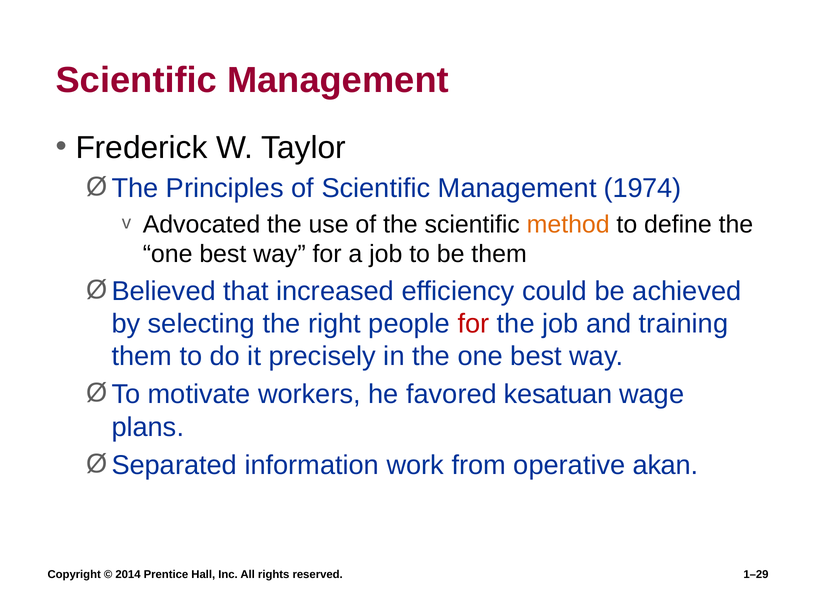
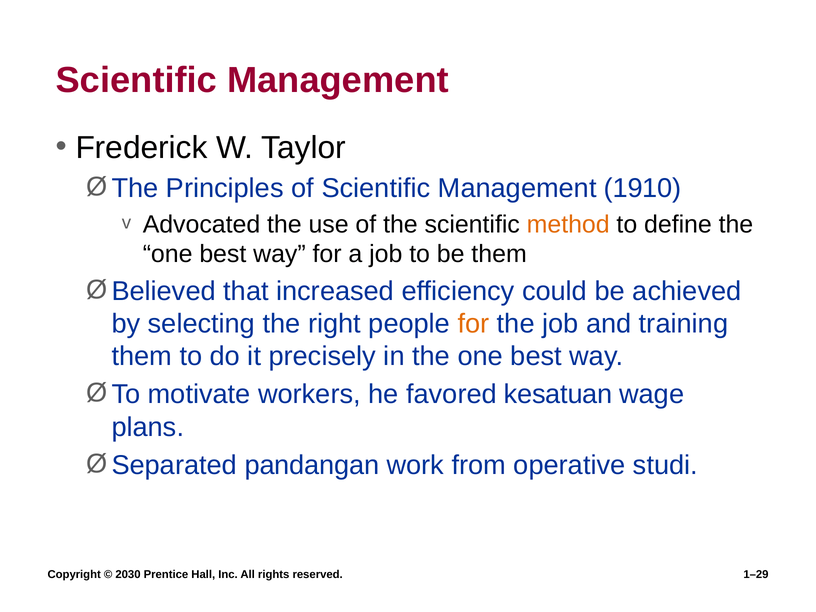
1974: 1974 -> 1910
for at (474, 324) colour: red -> orange
information: information -> pandangan
akan: akan -> studi
2014: 2014 -> 2030
